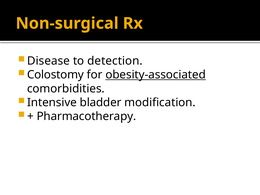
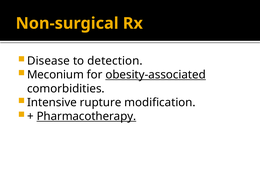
Colostomy: Colostomy -> Meconium
bladder: bladder -> rupture
Pharmacotherapy underline: none -> present
